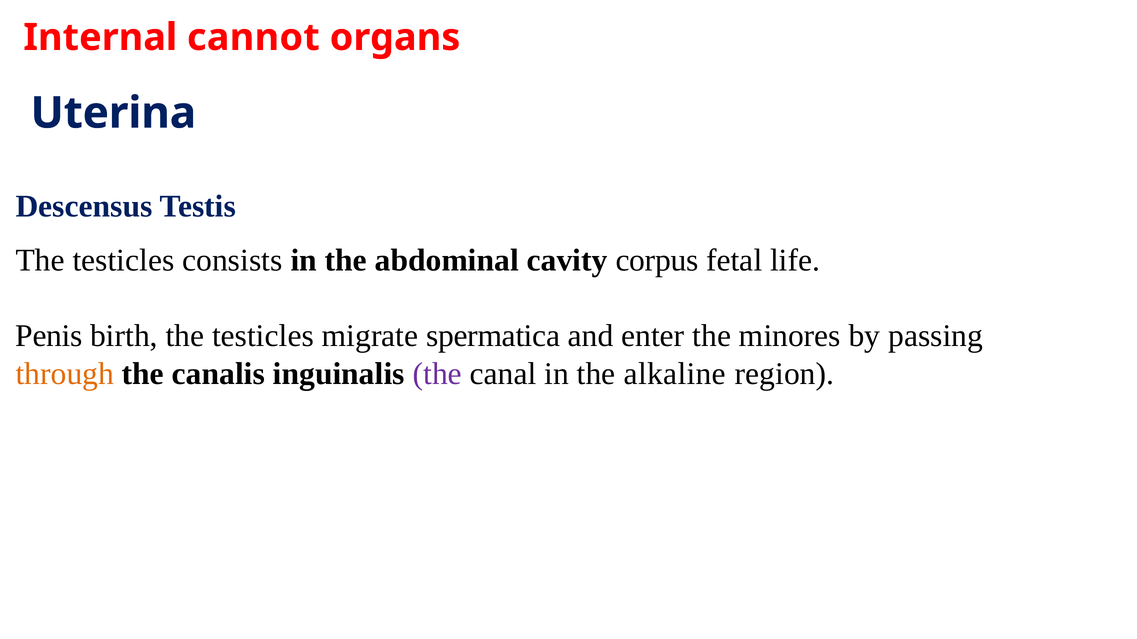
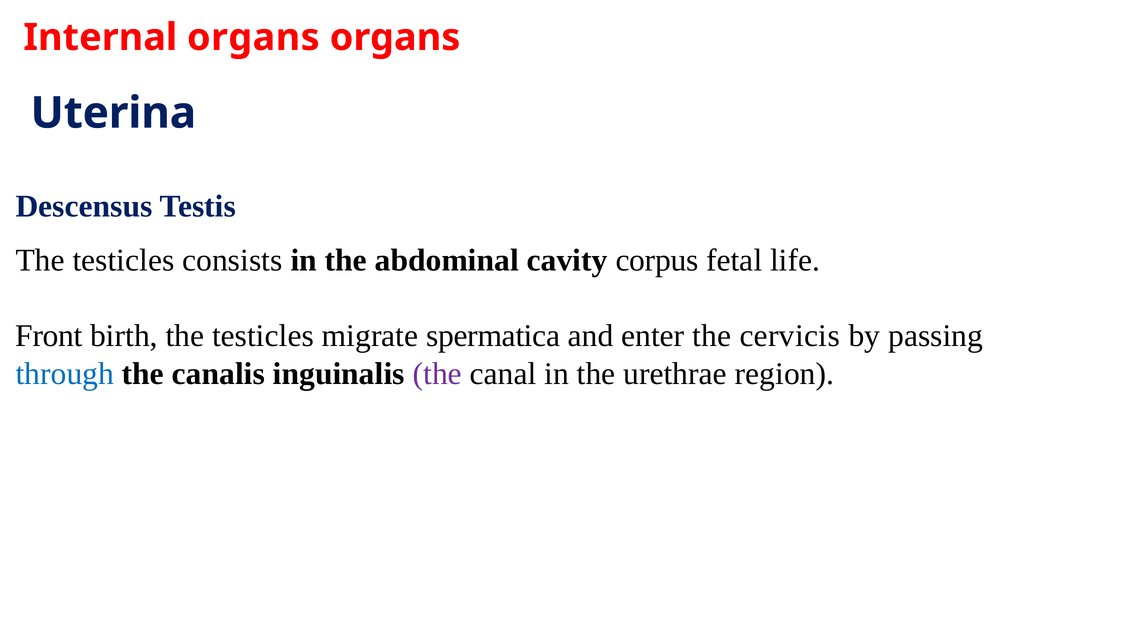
Internal cannot: cannot -> organs
Penis: Penis -> Front
minores: minores -> cervicis
through colour: orange -> blue
alkaline: alkaline -> urethrae
